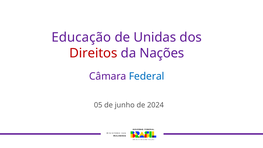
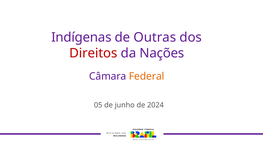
Educação: Educação -> Indígenas
Unidas: Unidas -> Outras
Federal colour: blue -> orange
